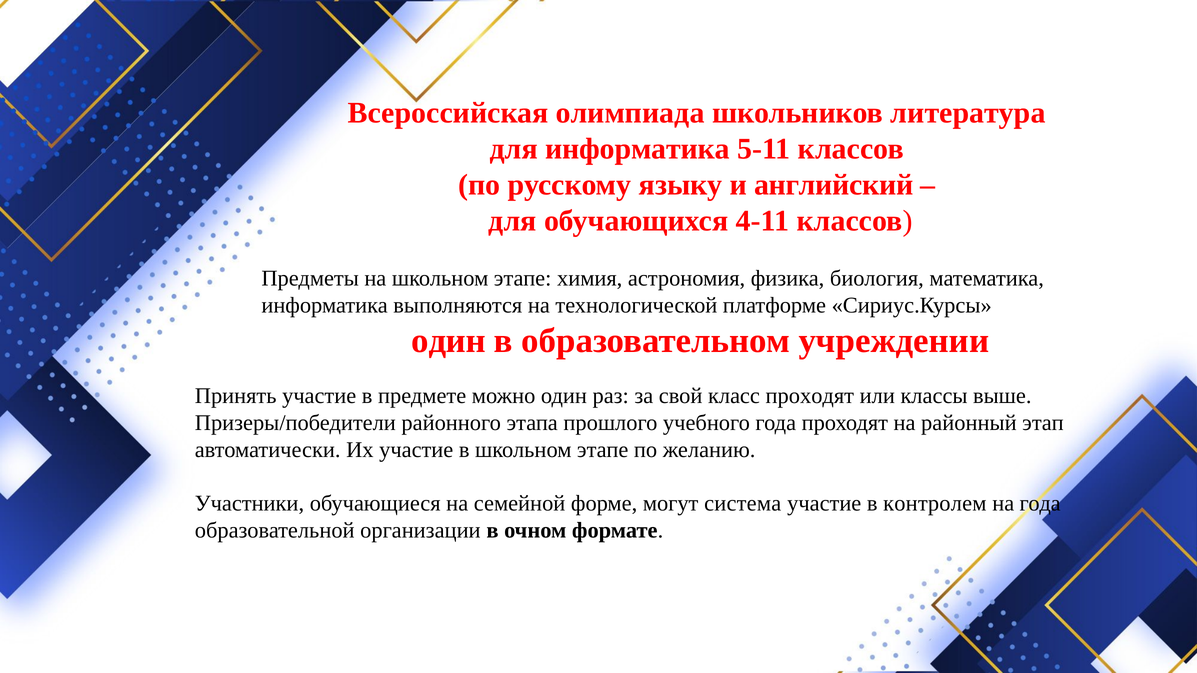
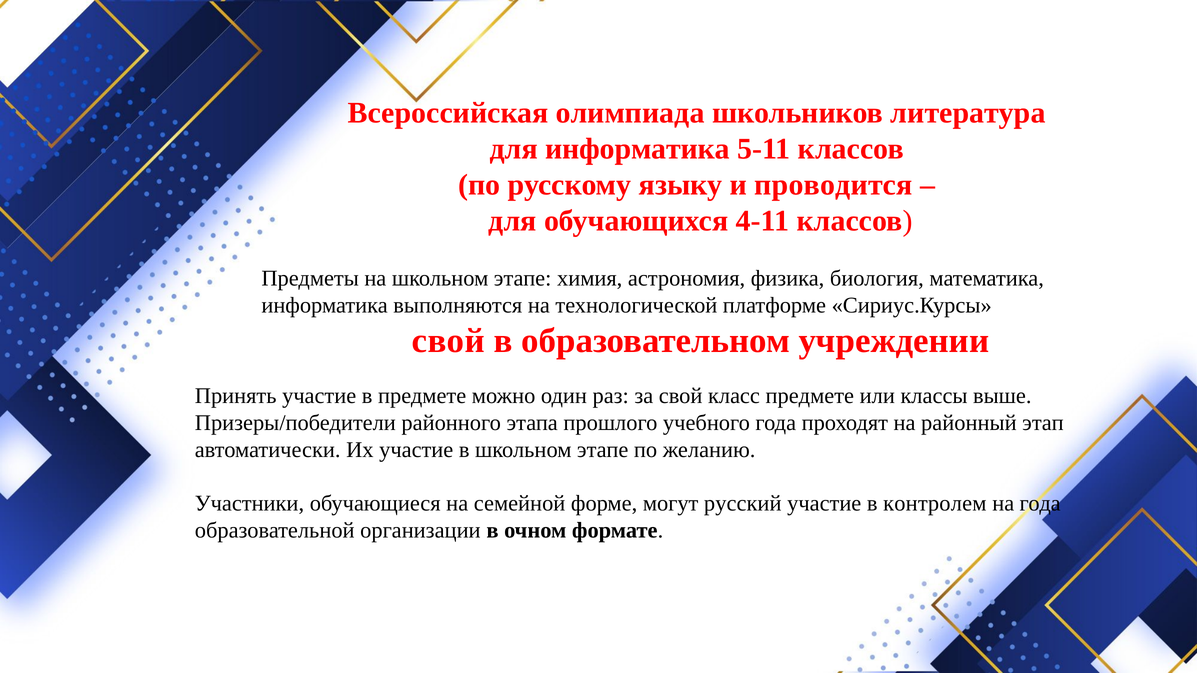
английский: английский -> проводится
один at (449, 341): один -> свой
класс проходят: проходят -> предмете
система: система -> русский
